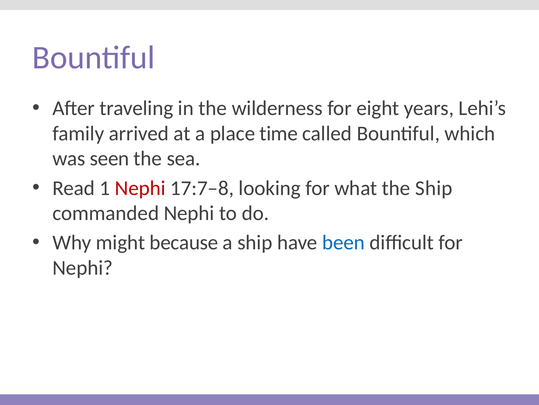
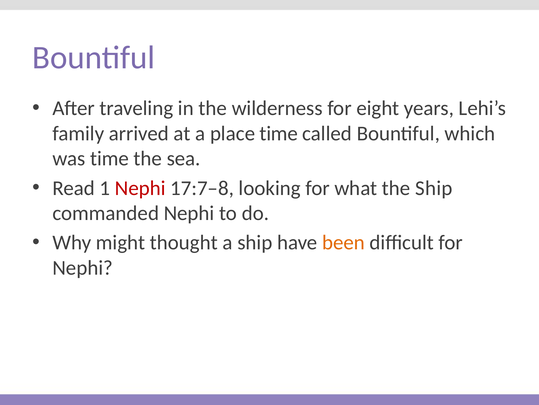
was seen: seen -> time
because: because -> thought
been colour: blue -> orange
